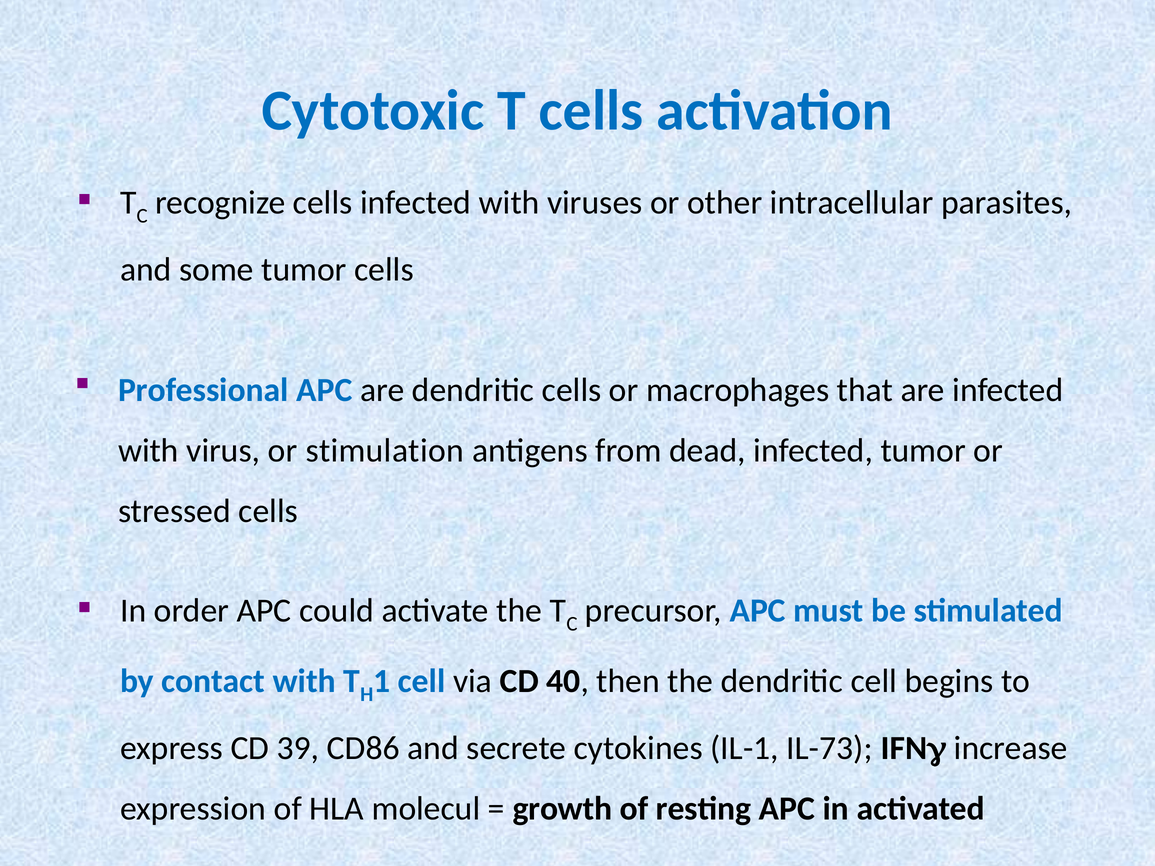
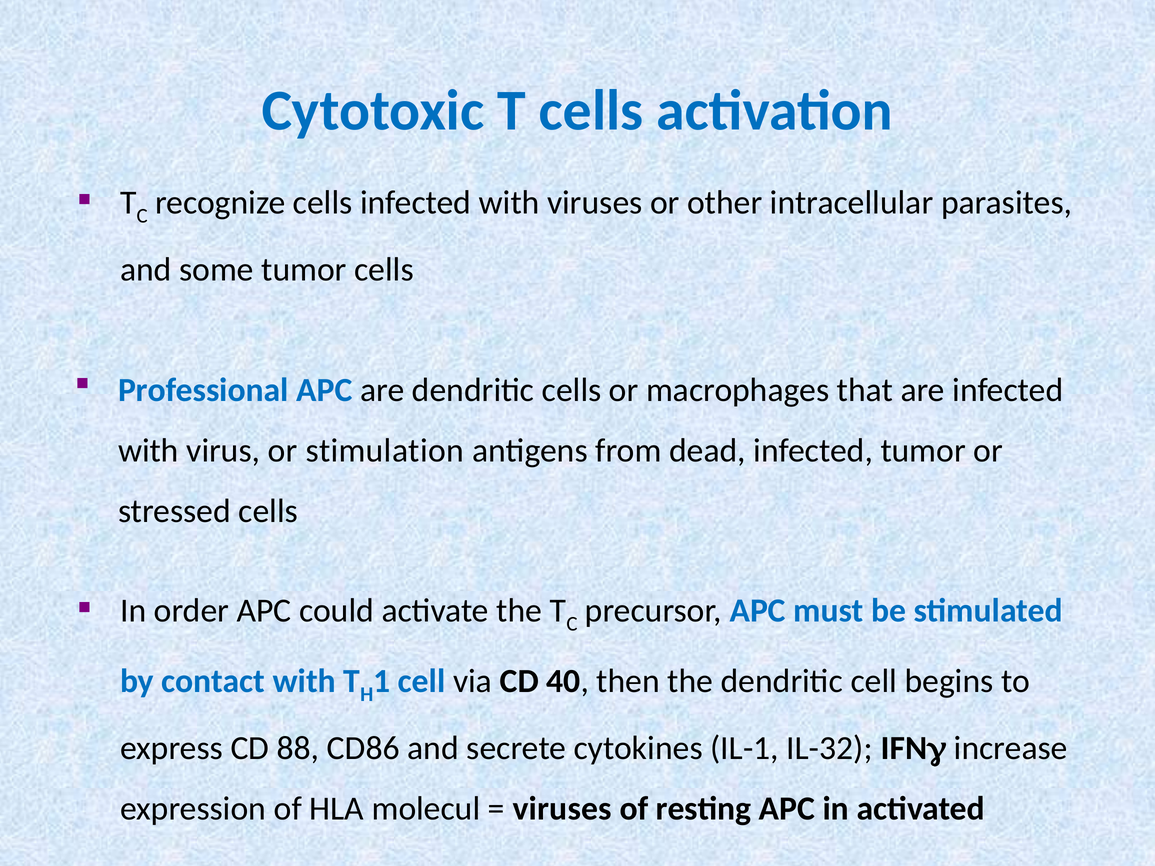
39: 39 -> 88
IL-73: IL-73 -> IL-32
growth at (562, 809): growth -> viruses
